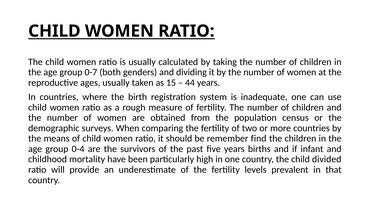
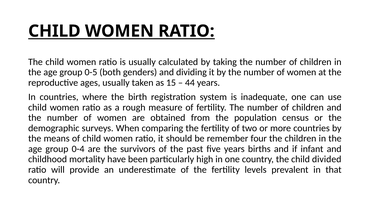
0-7: 0-7 -> 0-5
find: find -> four
